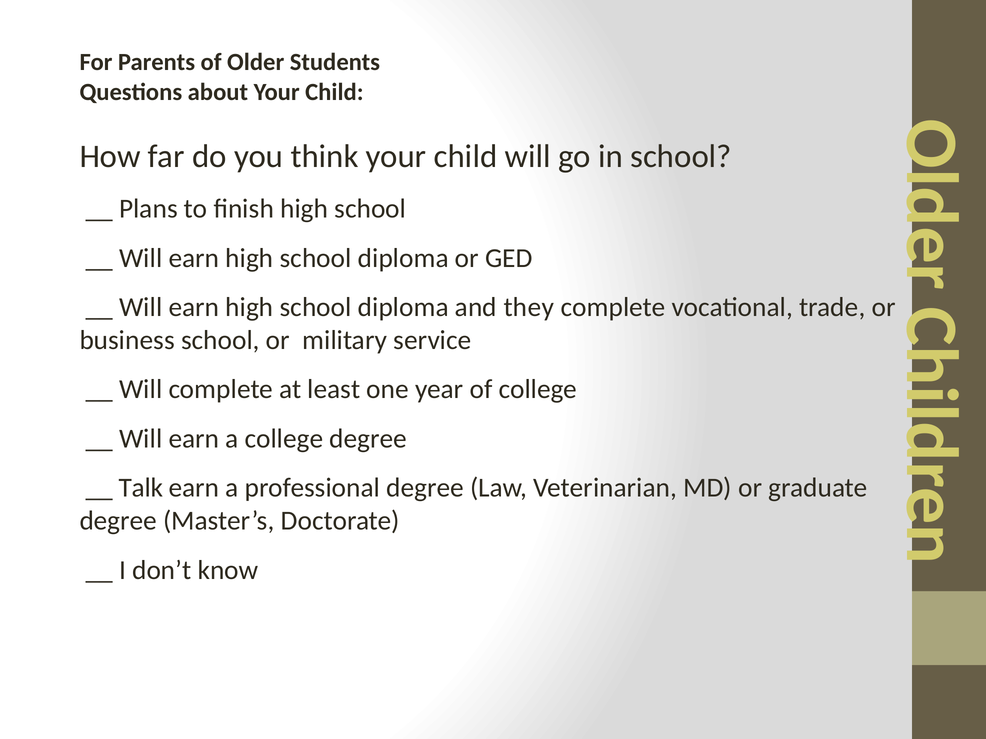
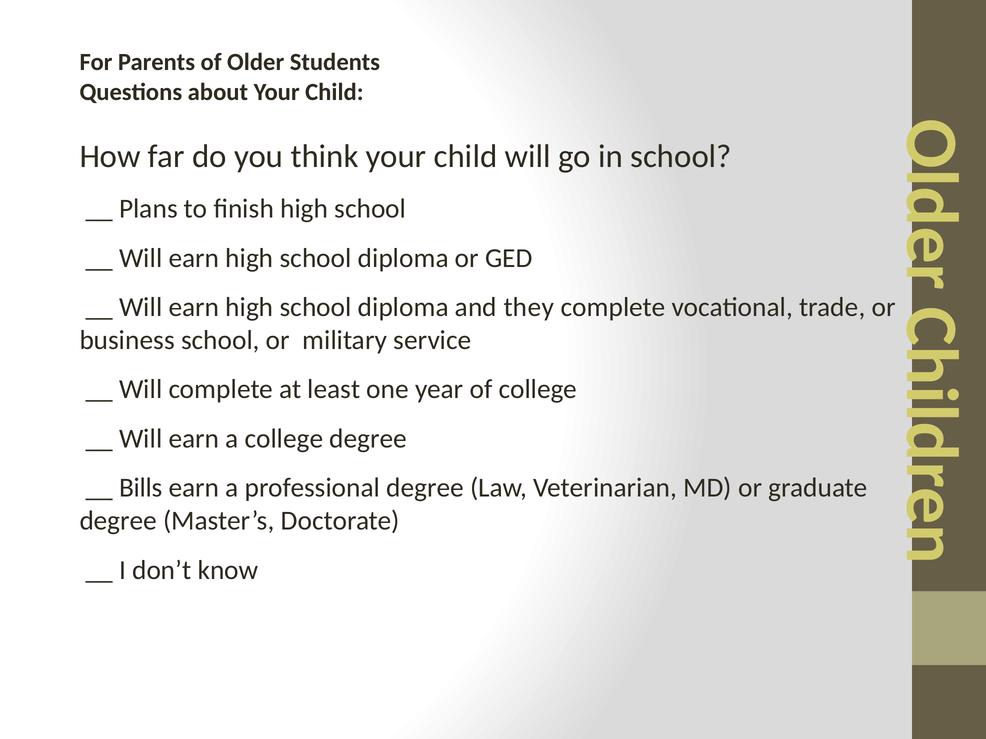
Talk: Talk -> Bills
